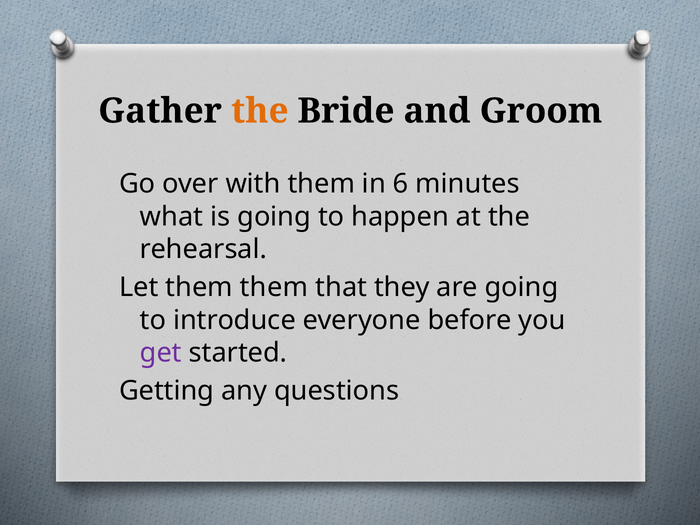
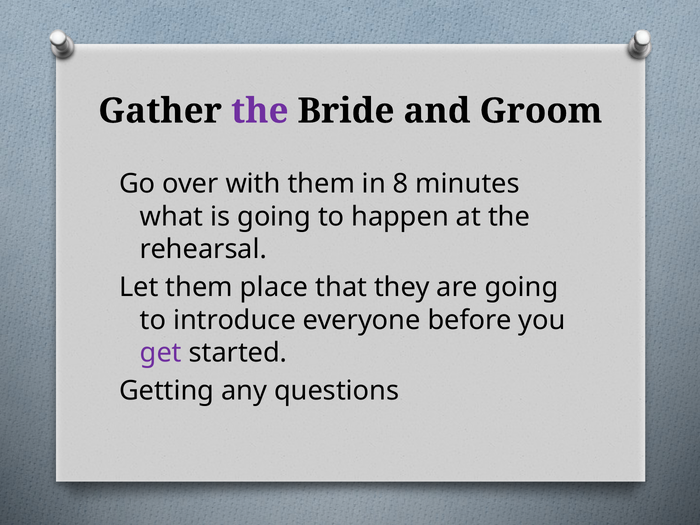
the at (260, 111) colour: orange -> purple
6: 6 -> 8
them them: them -> place
